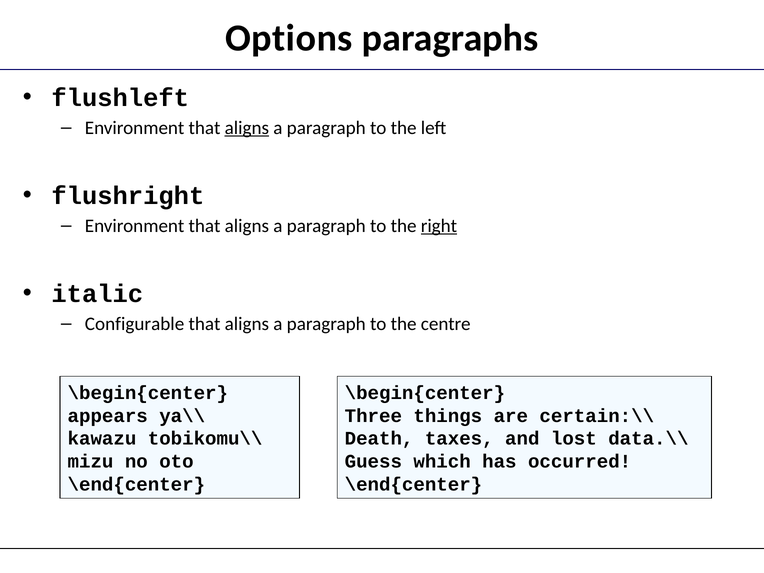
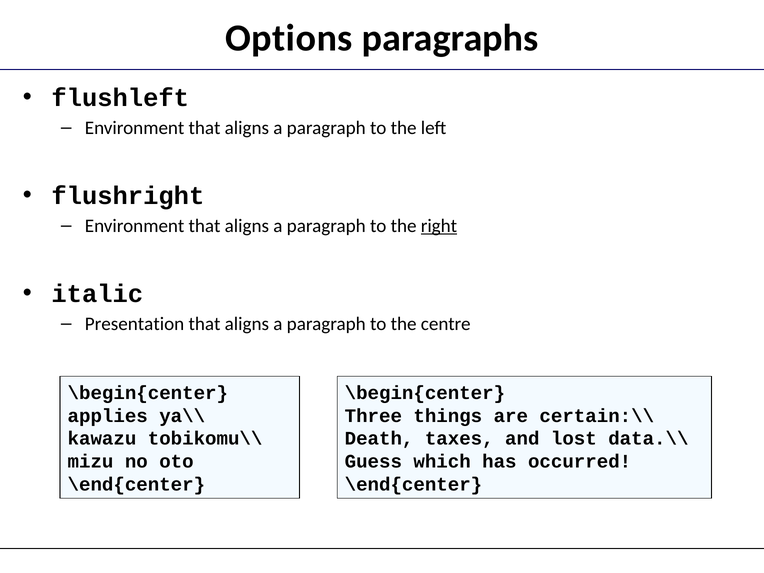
aligns at (247, 128) underline: present -> none
Configurable: Configurable -> Presentation
appears: appears -> applies
